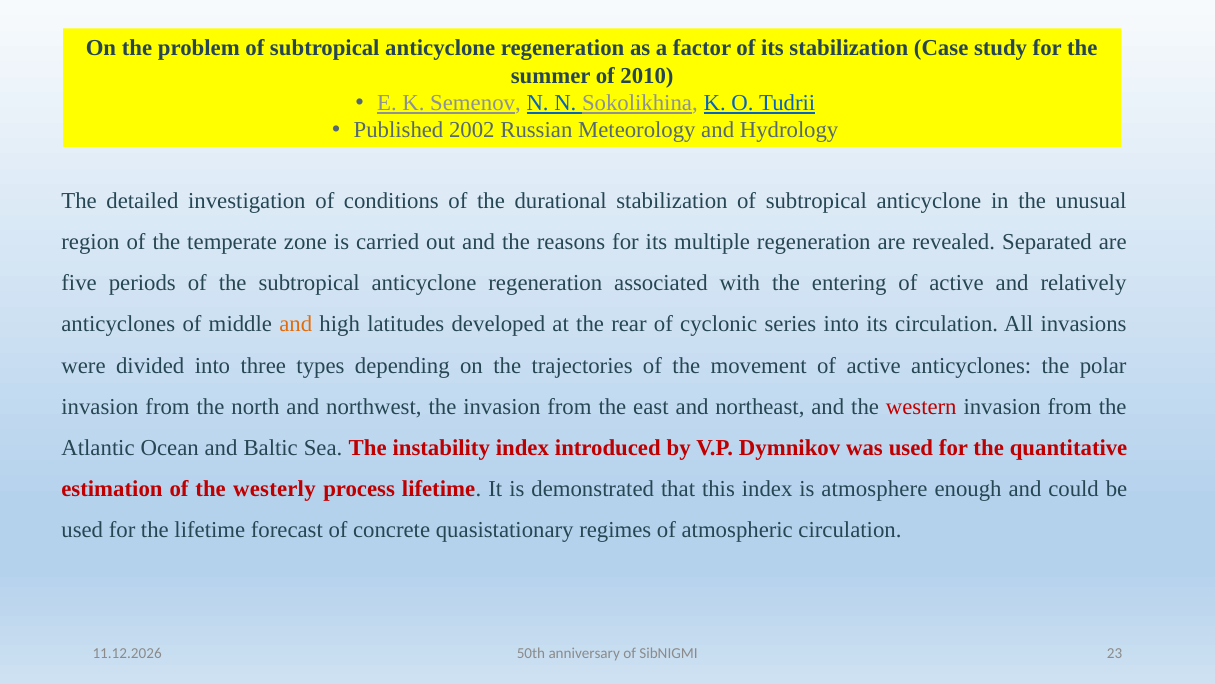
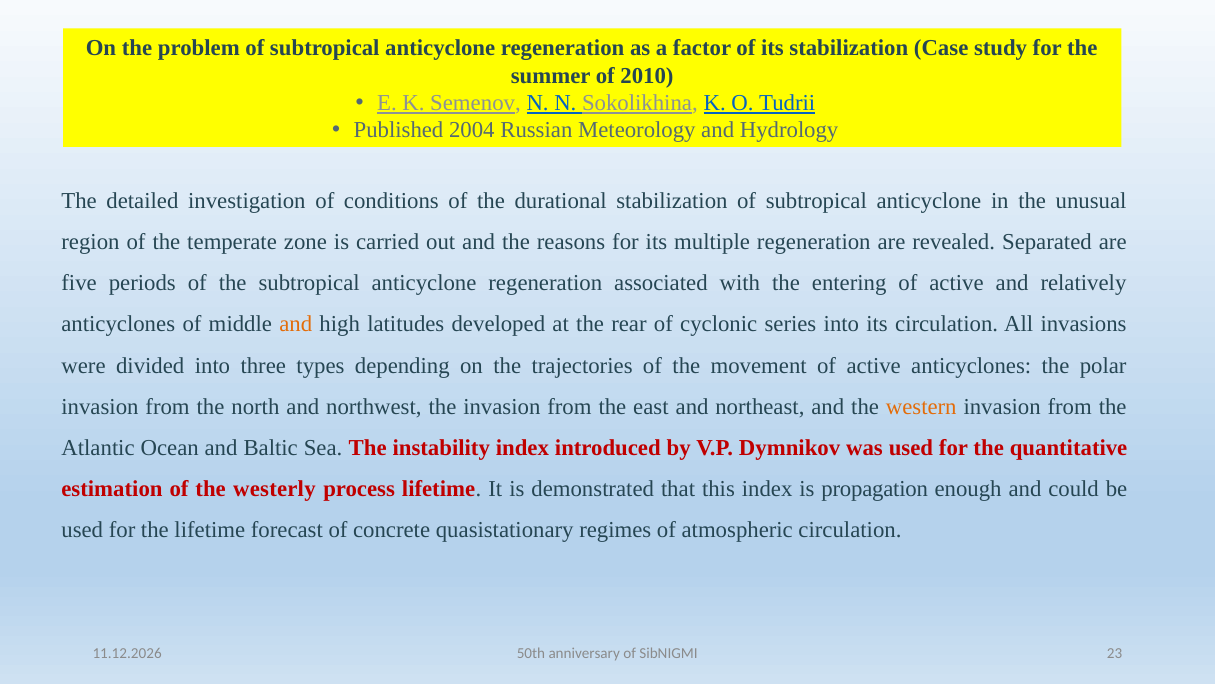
2002: 2002 -> 2004
western colour: red -> orange
atmosphere: atmosphere -> propagation
